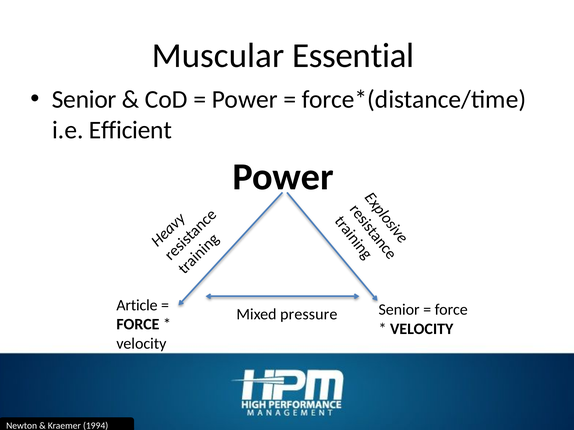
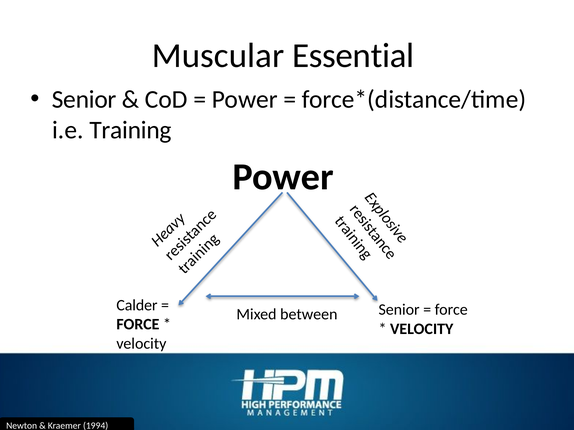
Efficient: Efficient -> Training
Article: Article -> Calder
pressure: pressure -> between
